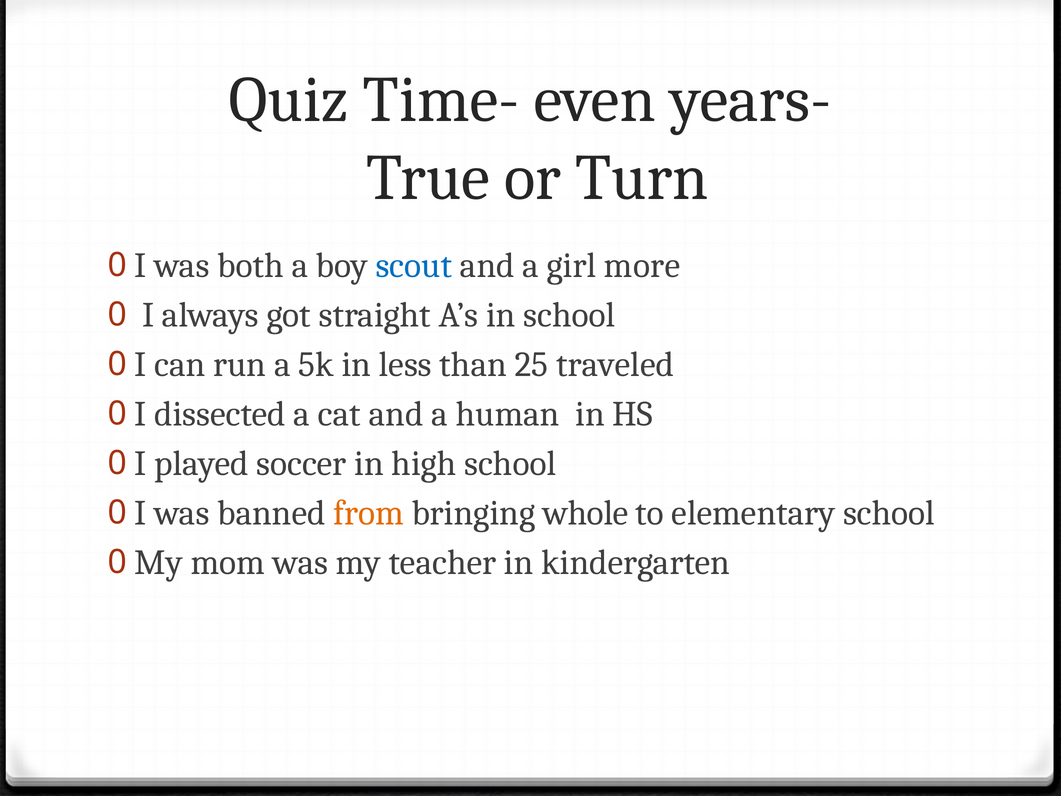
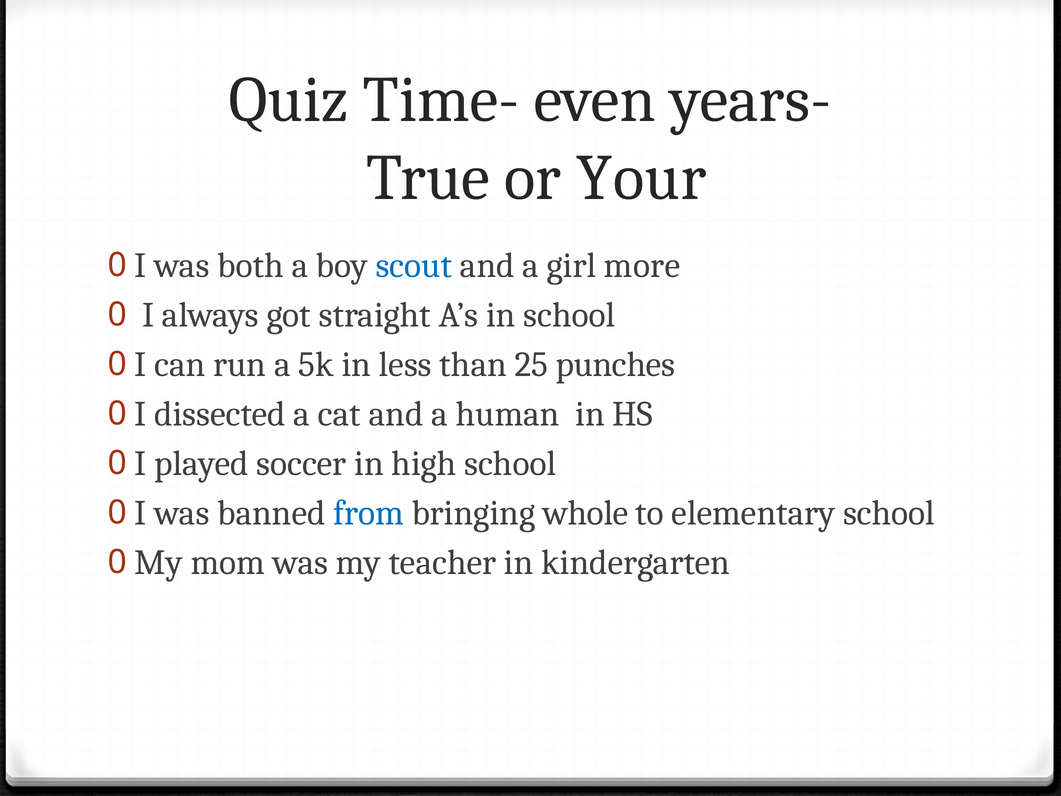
Turn: Turn -> Your
traveled: traveled -> punches
from colour: orange -> blue
